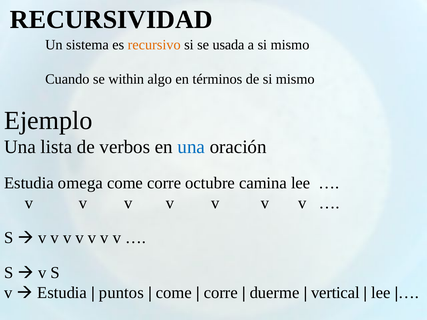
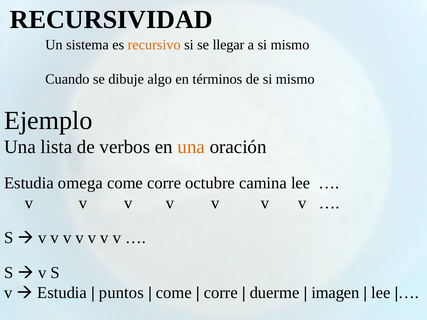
usada: usada -> llegar
within: within -> dibuje
una at (191, 147) colour: blue -> orange
vertical: vertical -> imagen
